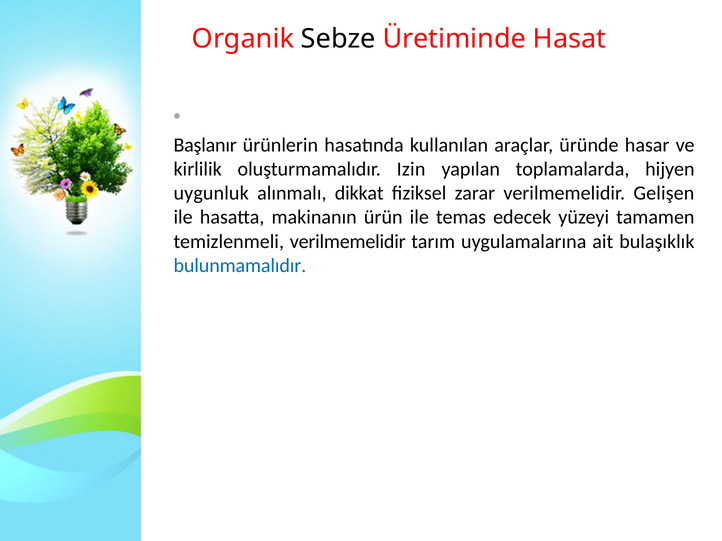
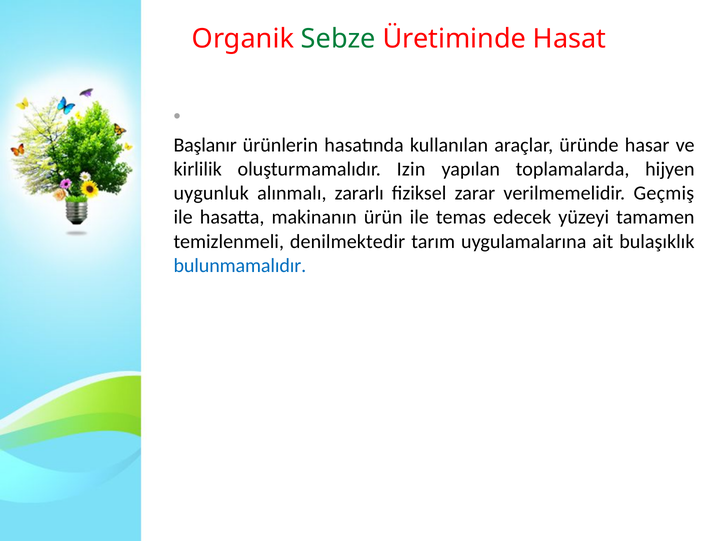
Sebze colour: black -> green
dikkat: dikkat -> zararlı
Gelişen: Gelişen -> Geçmiş
temizlenmeli verilmemelidir: verilmemelidir -> denilmektedir
